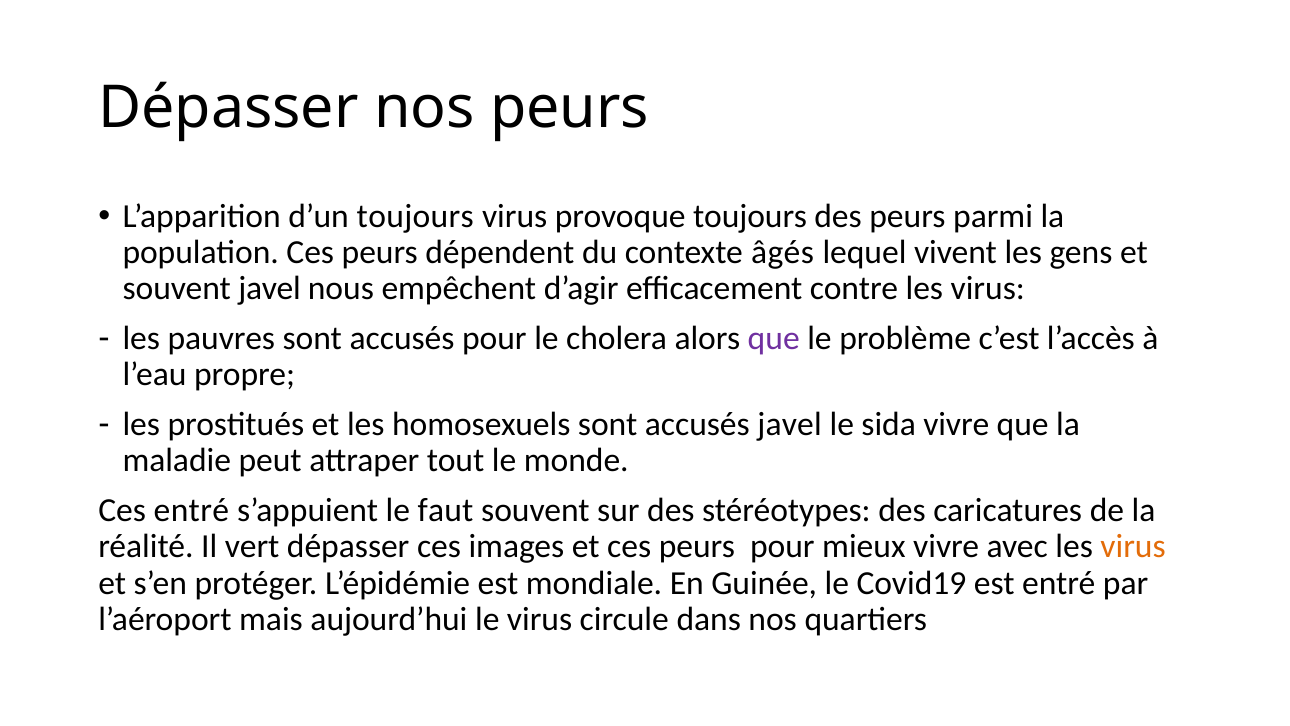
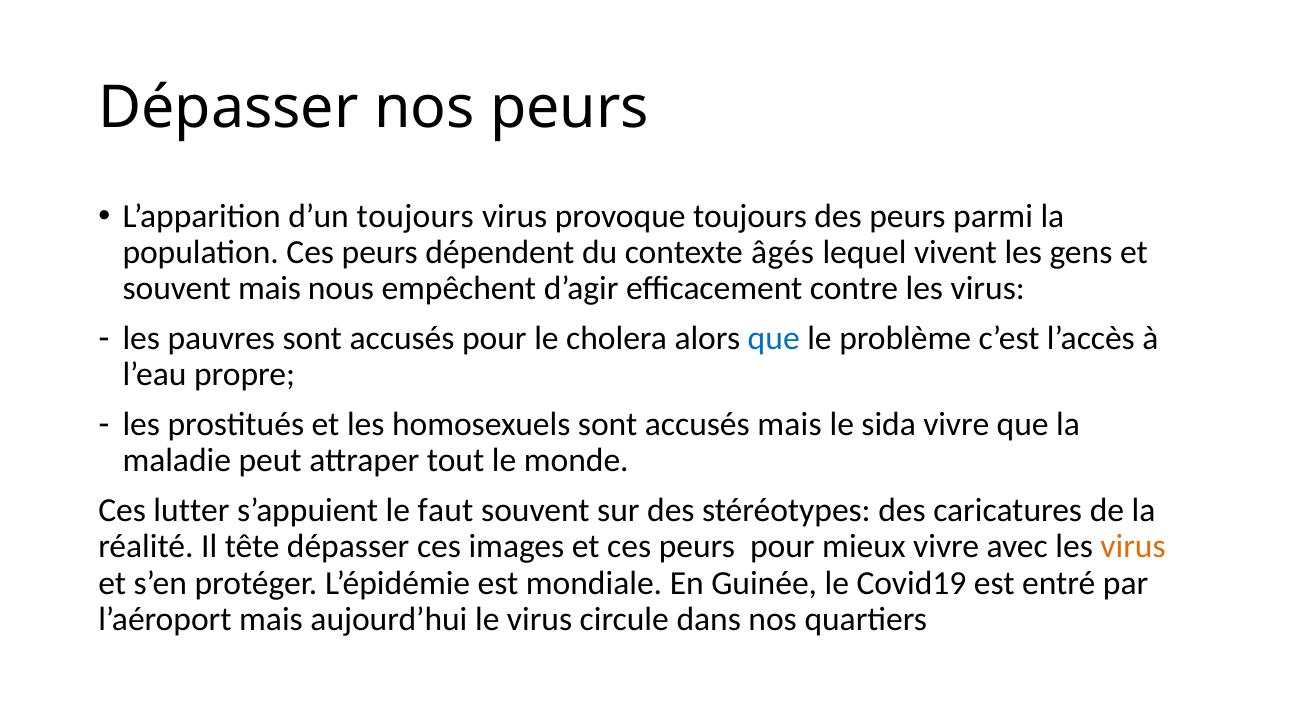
souvent javel: javel -> mais
que at (774, 338) colour: purple -> blue
accusés javel: javel -> mais
Ces entré: entré -> lutter
vert: vert -> tête
